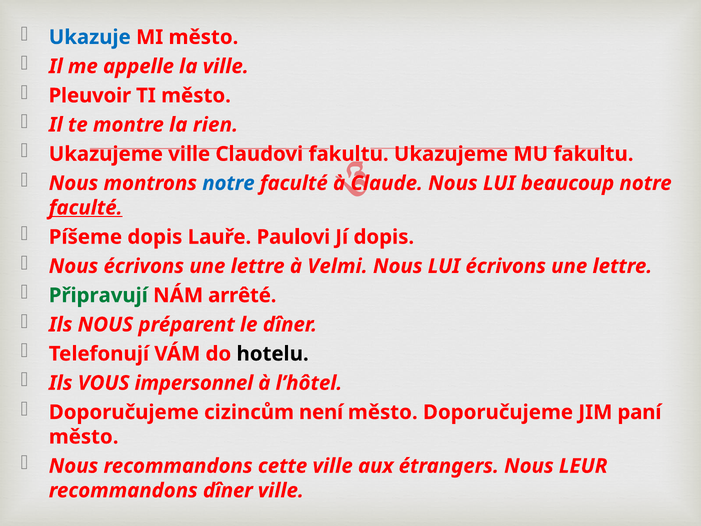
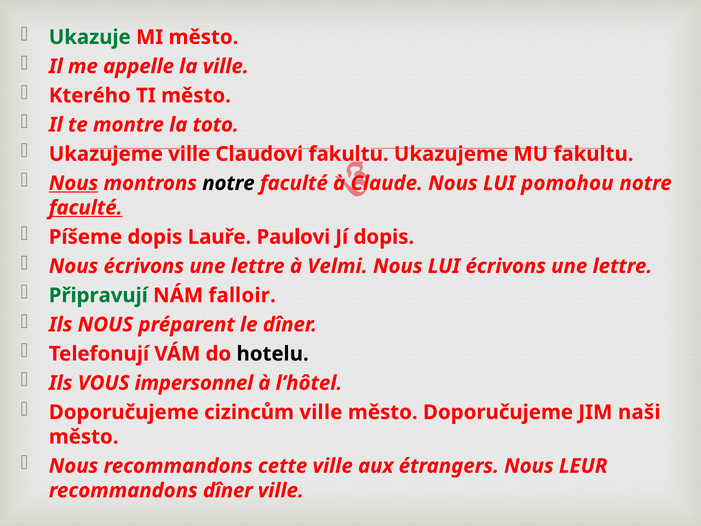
Ukazuje colour: blue -> green
Pleuvoir: Pleuvoir -> Kterého
rien: rien -> toto
Nous at (74, 183) underline: none -> present
notre at (228, 183) colour: blue -> black
beaucoup: beaucoup -> pomohou
arrêté: arrêté -> falloir
cizincům není: není -> ville
paní: paní -> naši
